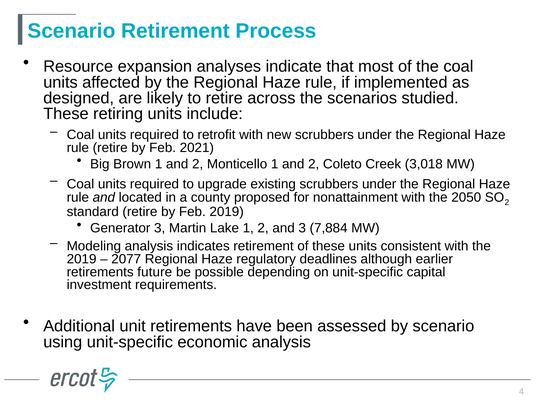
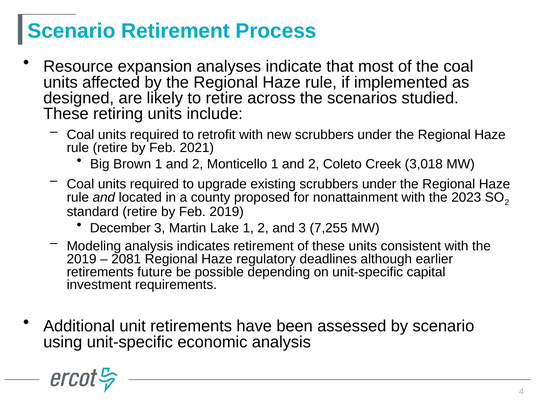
2050: 2050 -> 2023
Generator: Generator -> December
7,884: 7,884 -> 7,255
2077: 2077 -> 2081
